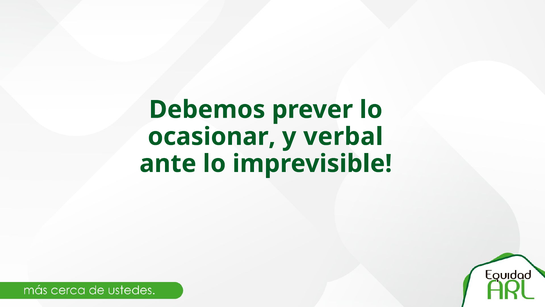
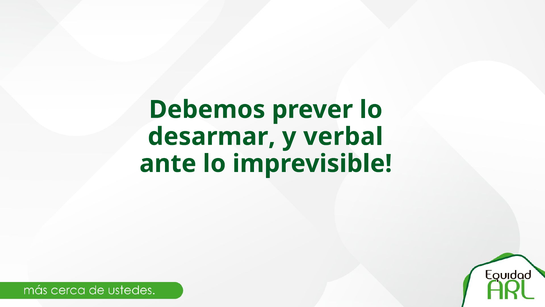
ocasionar: ocasionar -> desarmar
